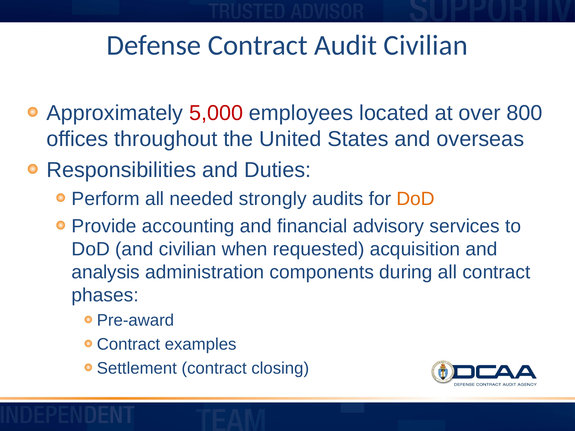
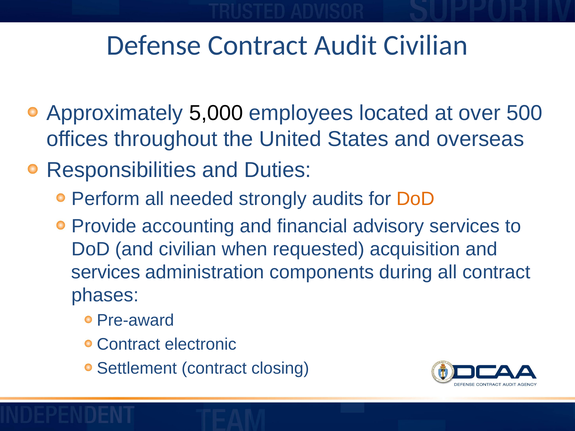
5,000 colour: red -> black
800: 800 -> 500
analysis at (106, 272): analysis -> services
examples: examples -> electronic
